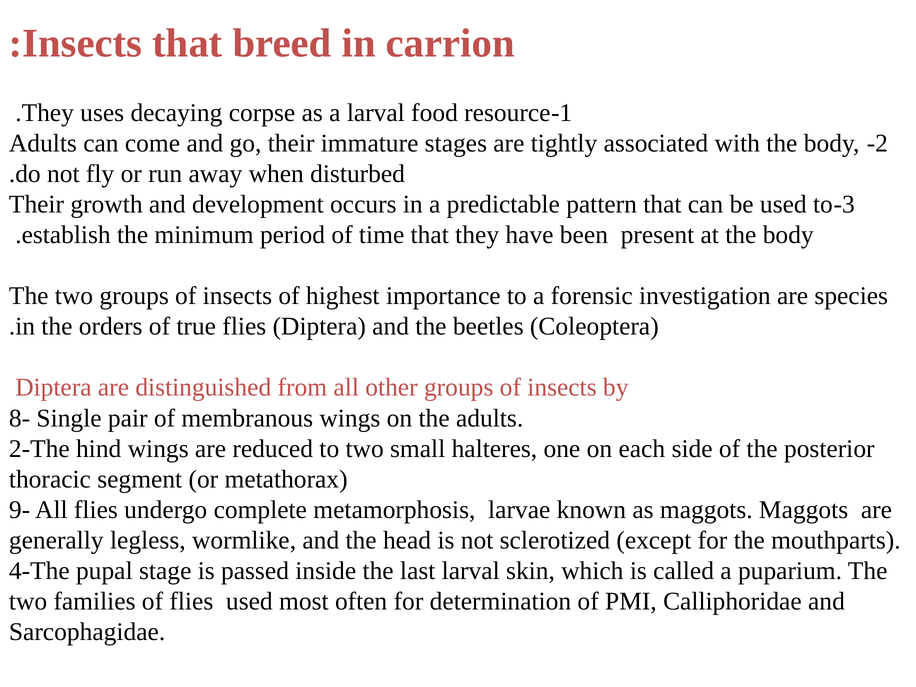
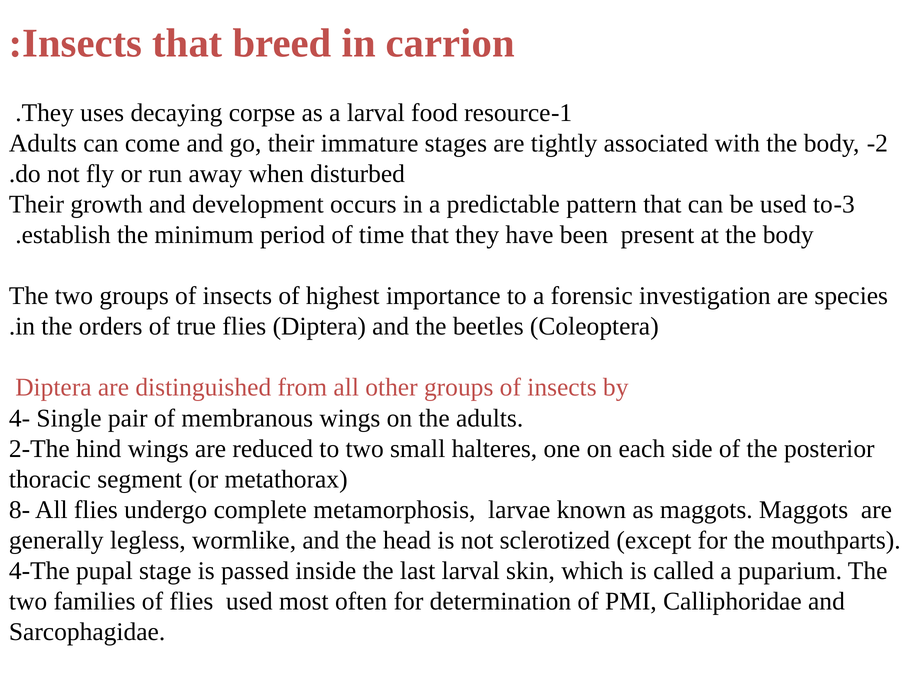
8-: 8- -> 4-
9-: 9- -> 8-
